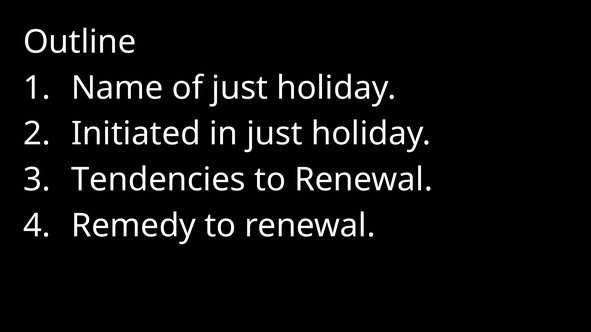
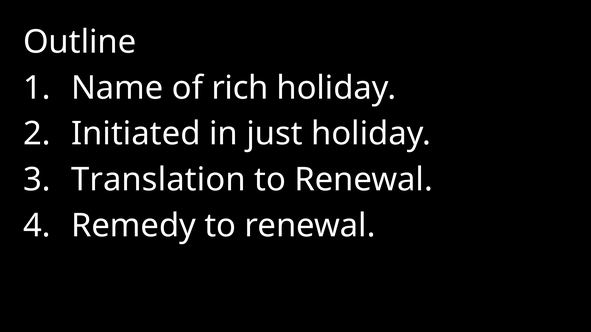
of just: just -> rich
Tendencies: Tendencies -> Translation
